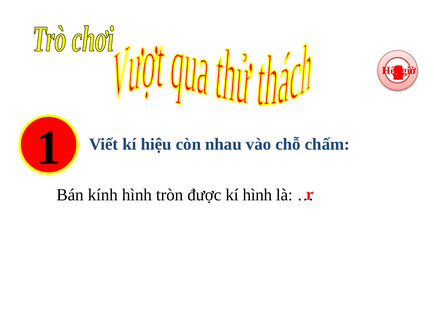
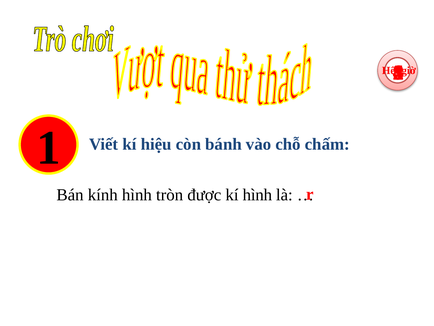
nhau: nhau -> bánh
